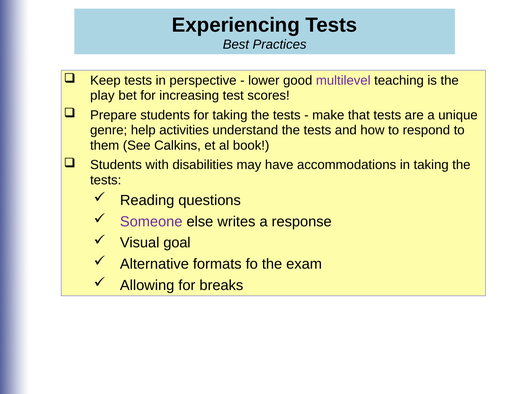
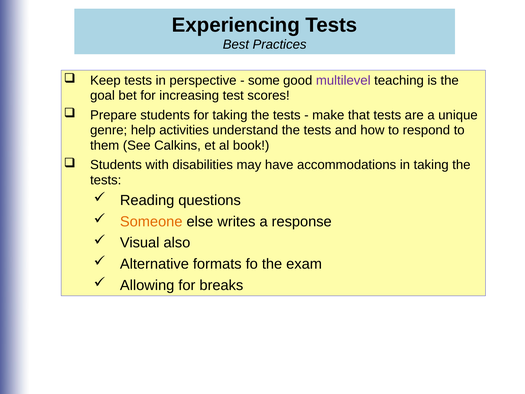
lower: lower -> some
play: play -> goal
Someone colour: purple -> orange
goal: goal -> also
